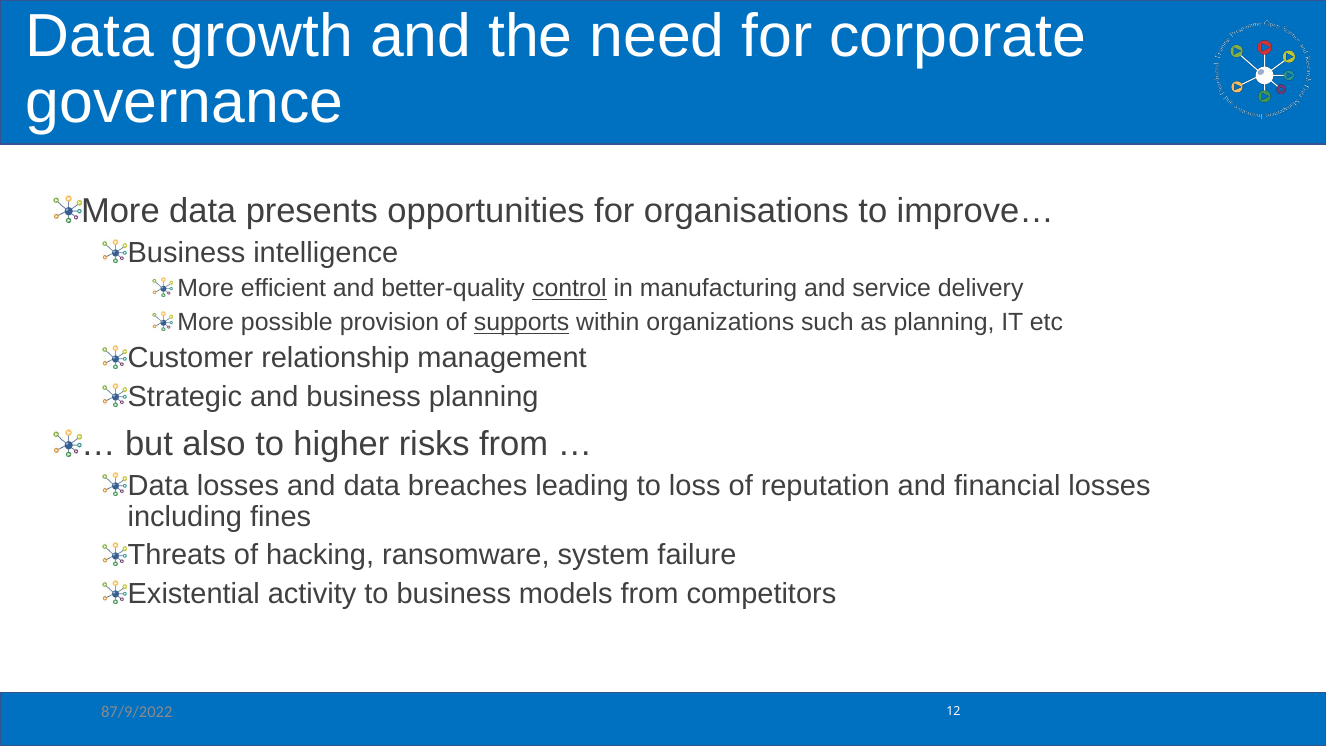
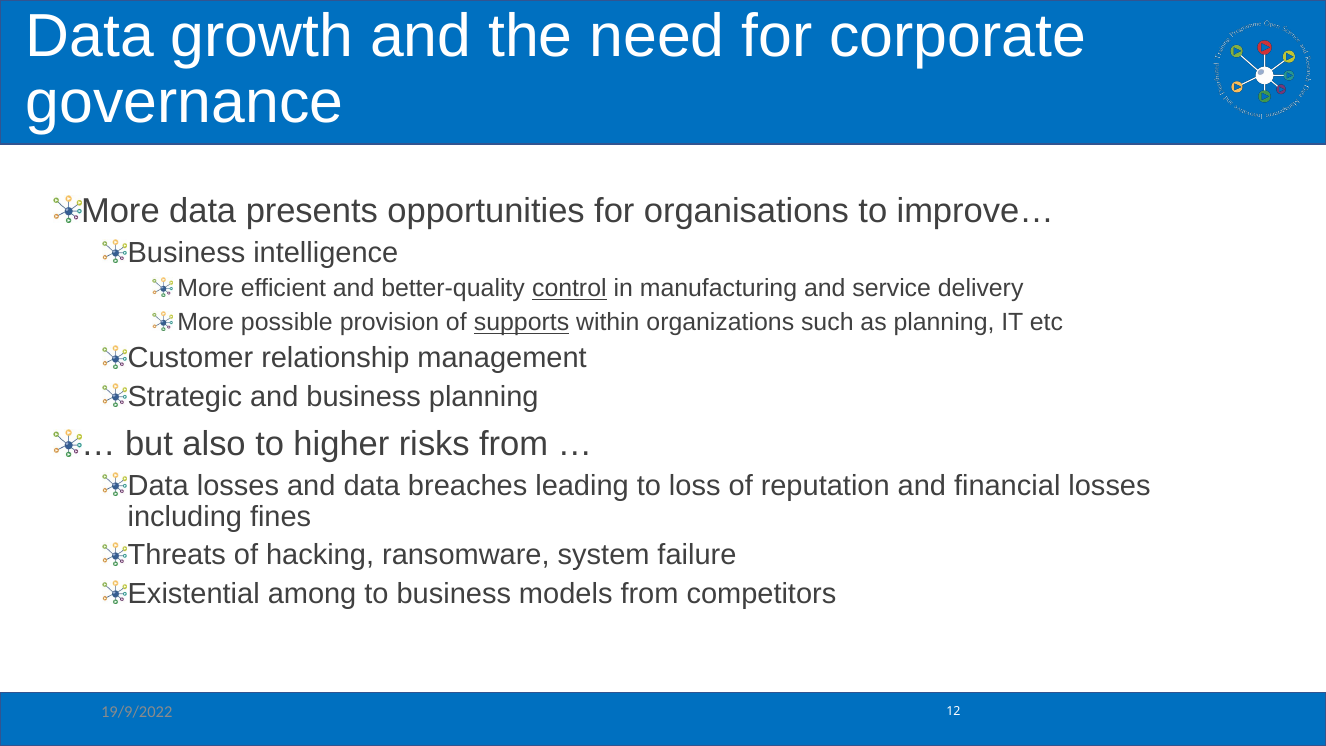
activity: activity -> among
87/9/2022: 87/9/2022 -> 19/9/2022
